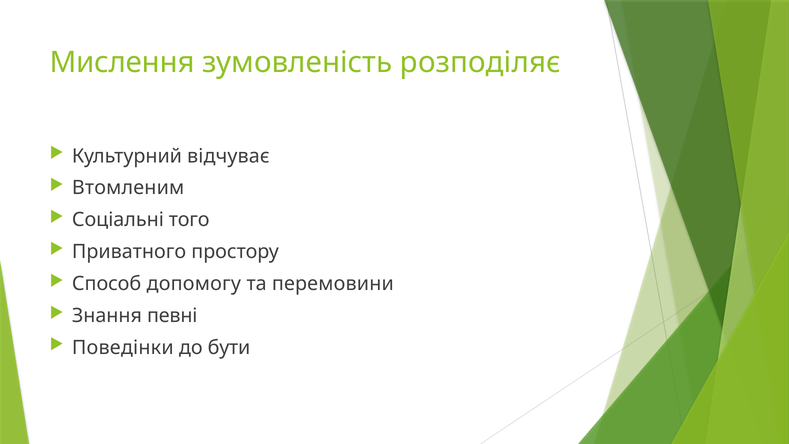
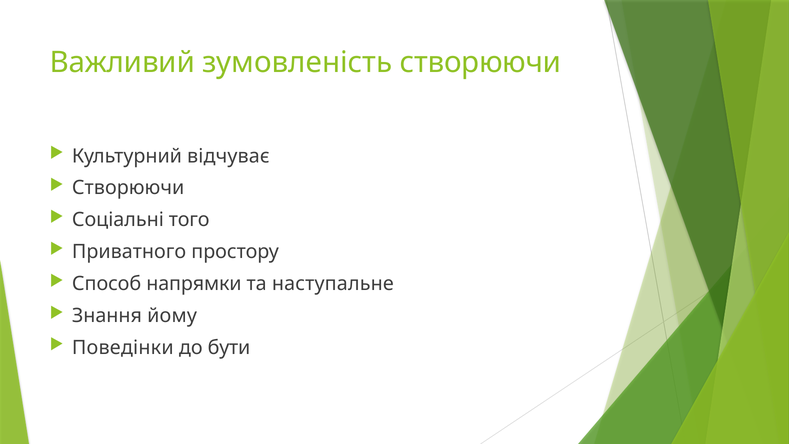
Мислення: Мислення -> Важливий
зумовленість розподіляє: розподіляє -> створюючи
Втомленим at (128, 188): Втомленим -> Створюючи
допомогу: допомогу -> напрямки
перемовини: перемовини -> наступальне
певні: певні -> йому
